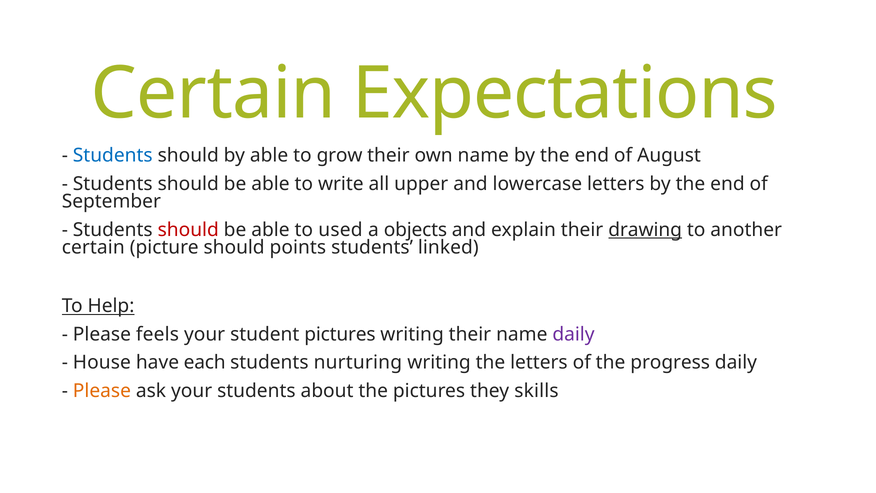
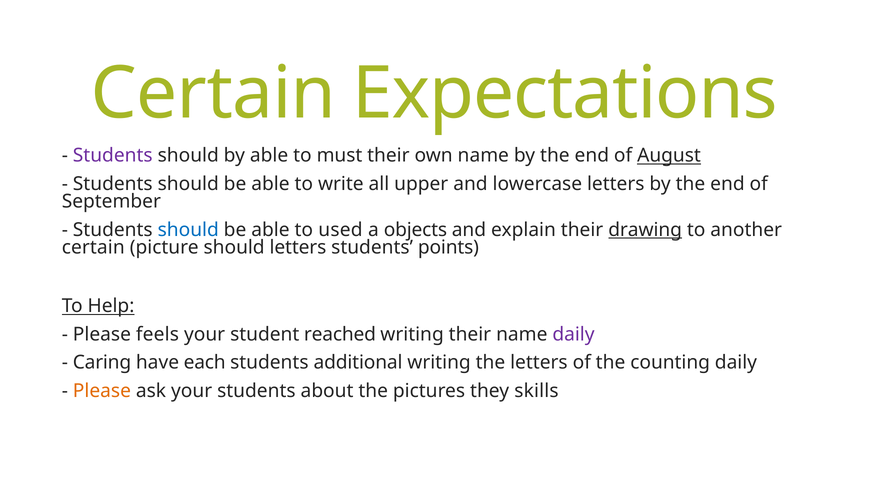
Students at (113, 156) colour: blue -> purple
grow: grow -> must
August underline: none -> present
should at (188, 230) colour: red -> blue
should points: points -> letters
linked: linked -> points
student pictures: pictures -> reached
House: House -> Caring
nurturing: nurturing -> additional
progress: progress -> counting
